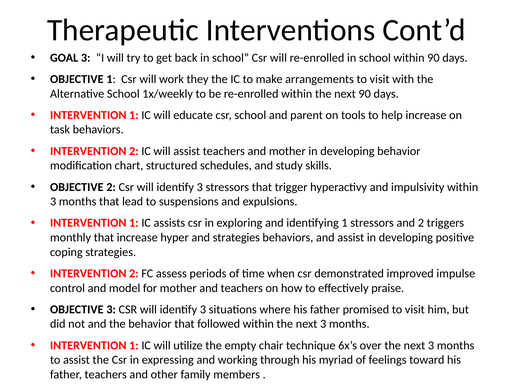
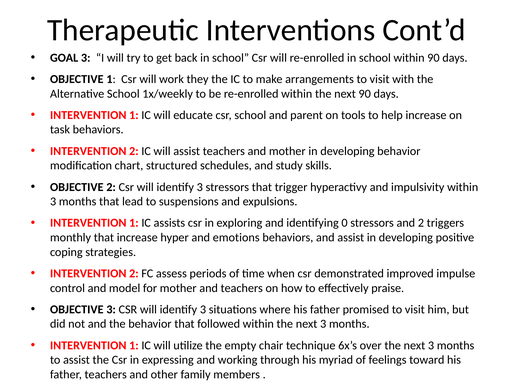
identifying 1: 1 -> 0
and strategies: strategies -> emotions
